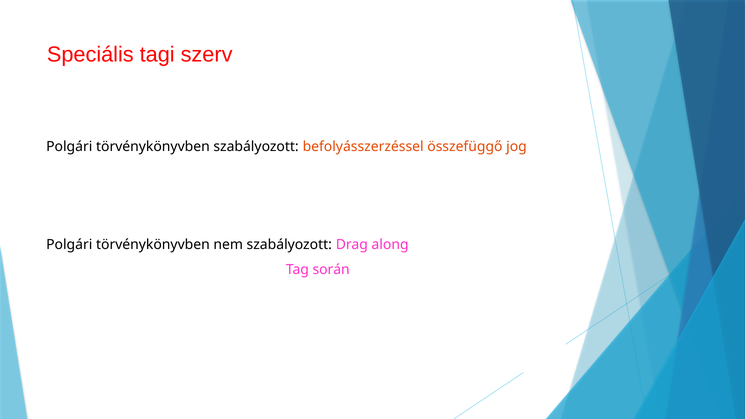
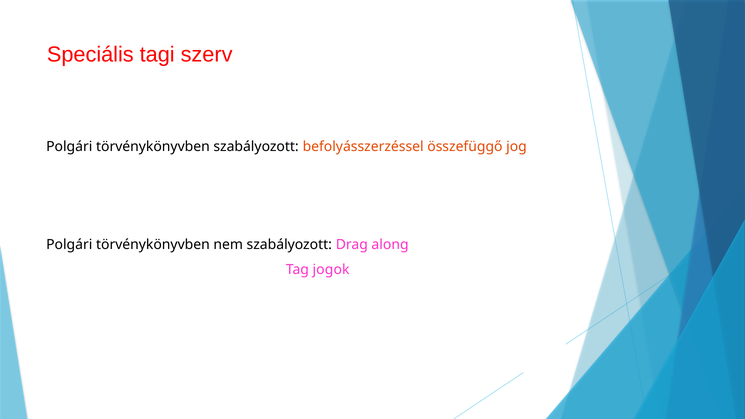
során: során -> jogok
